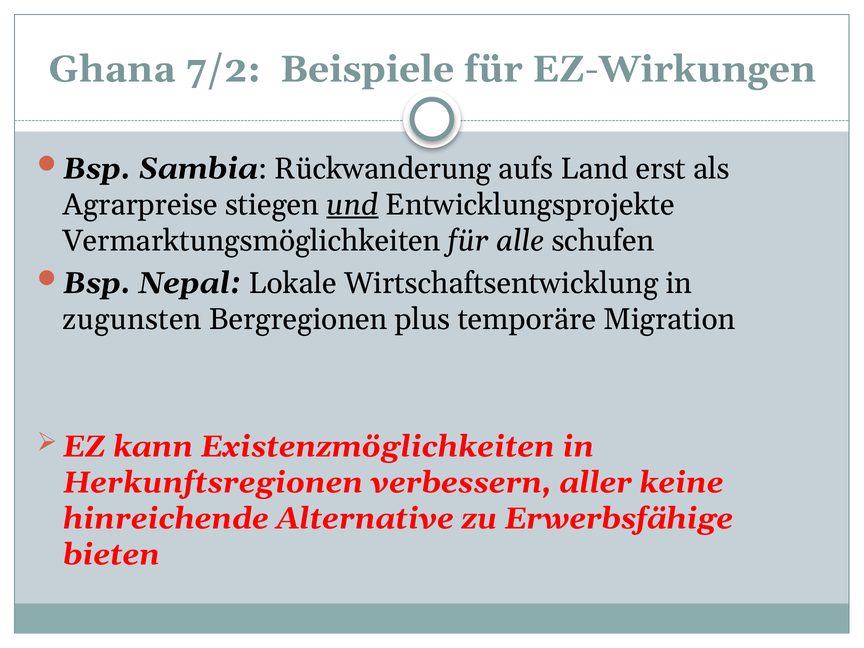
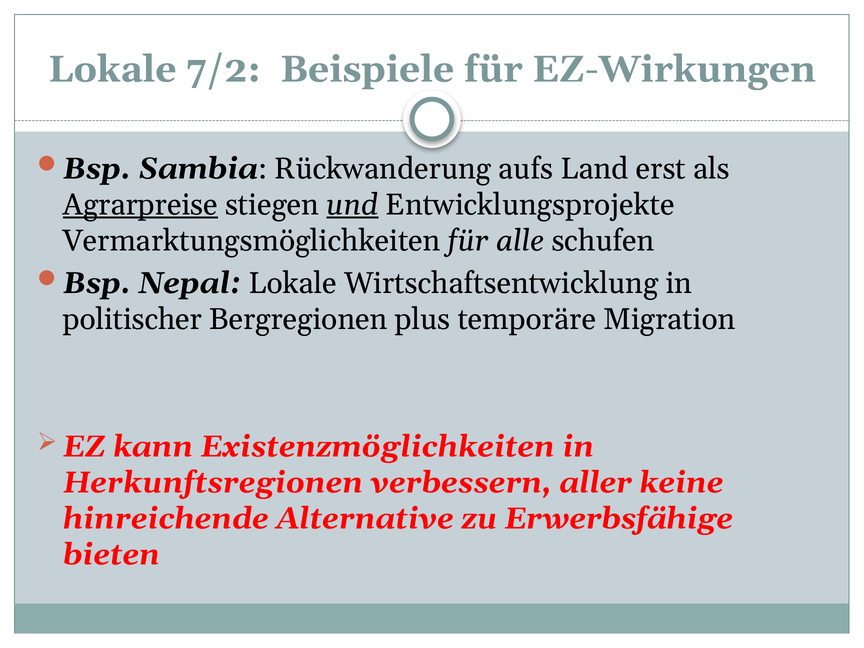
Ghana at (112, 69): Ghana -> Lokale
Agrarpreise underline: none -> present
zugunsten: zugunsten -> politischer
